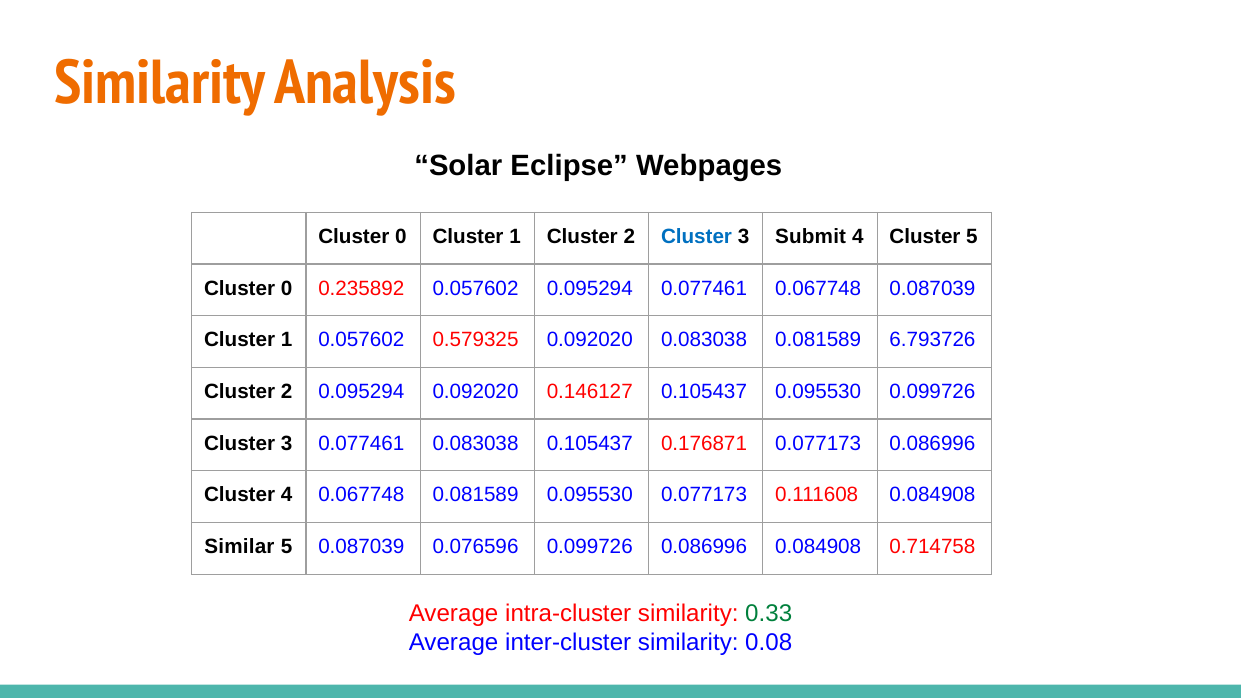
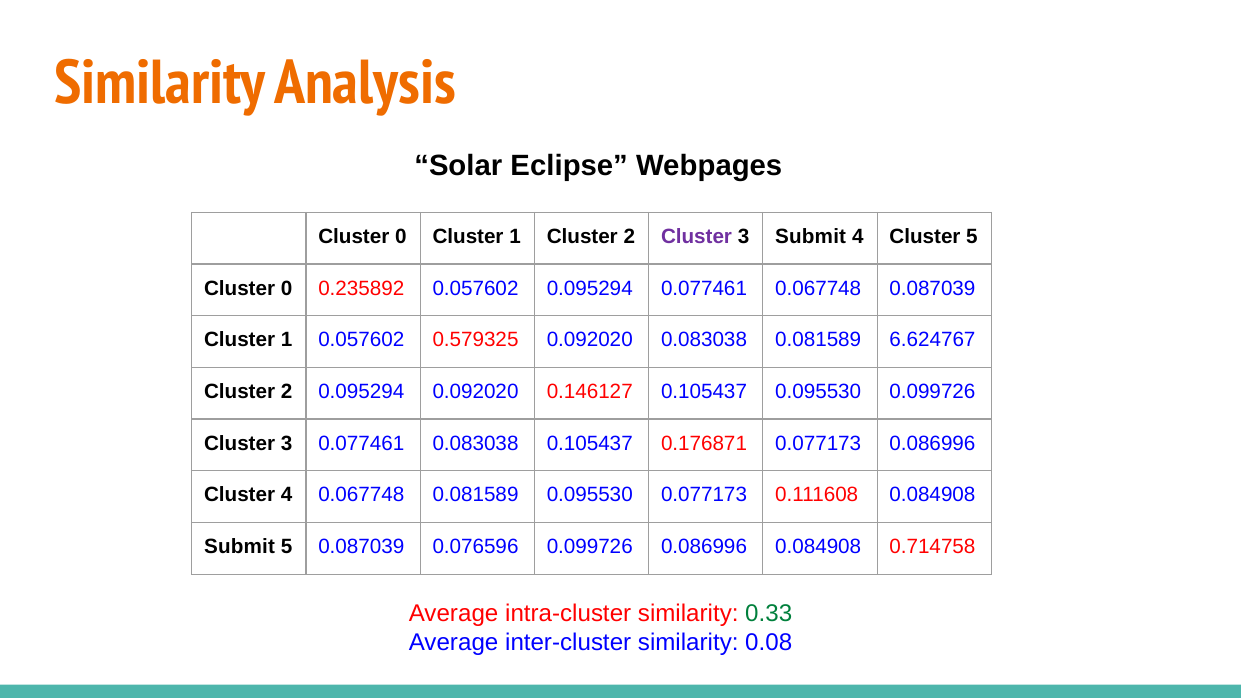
Cluster at (697, 237) colour: blue -> purple
6.793726: 6.793726 -> 6.624767
Similar at (239, 547): Similar -> Submit
